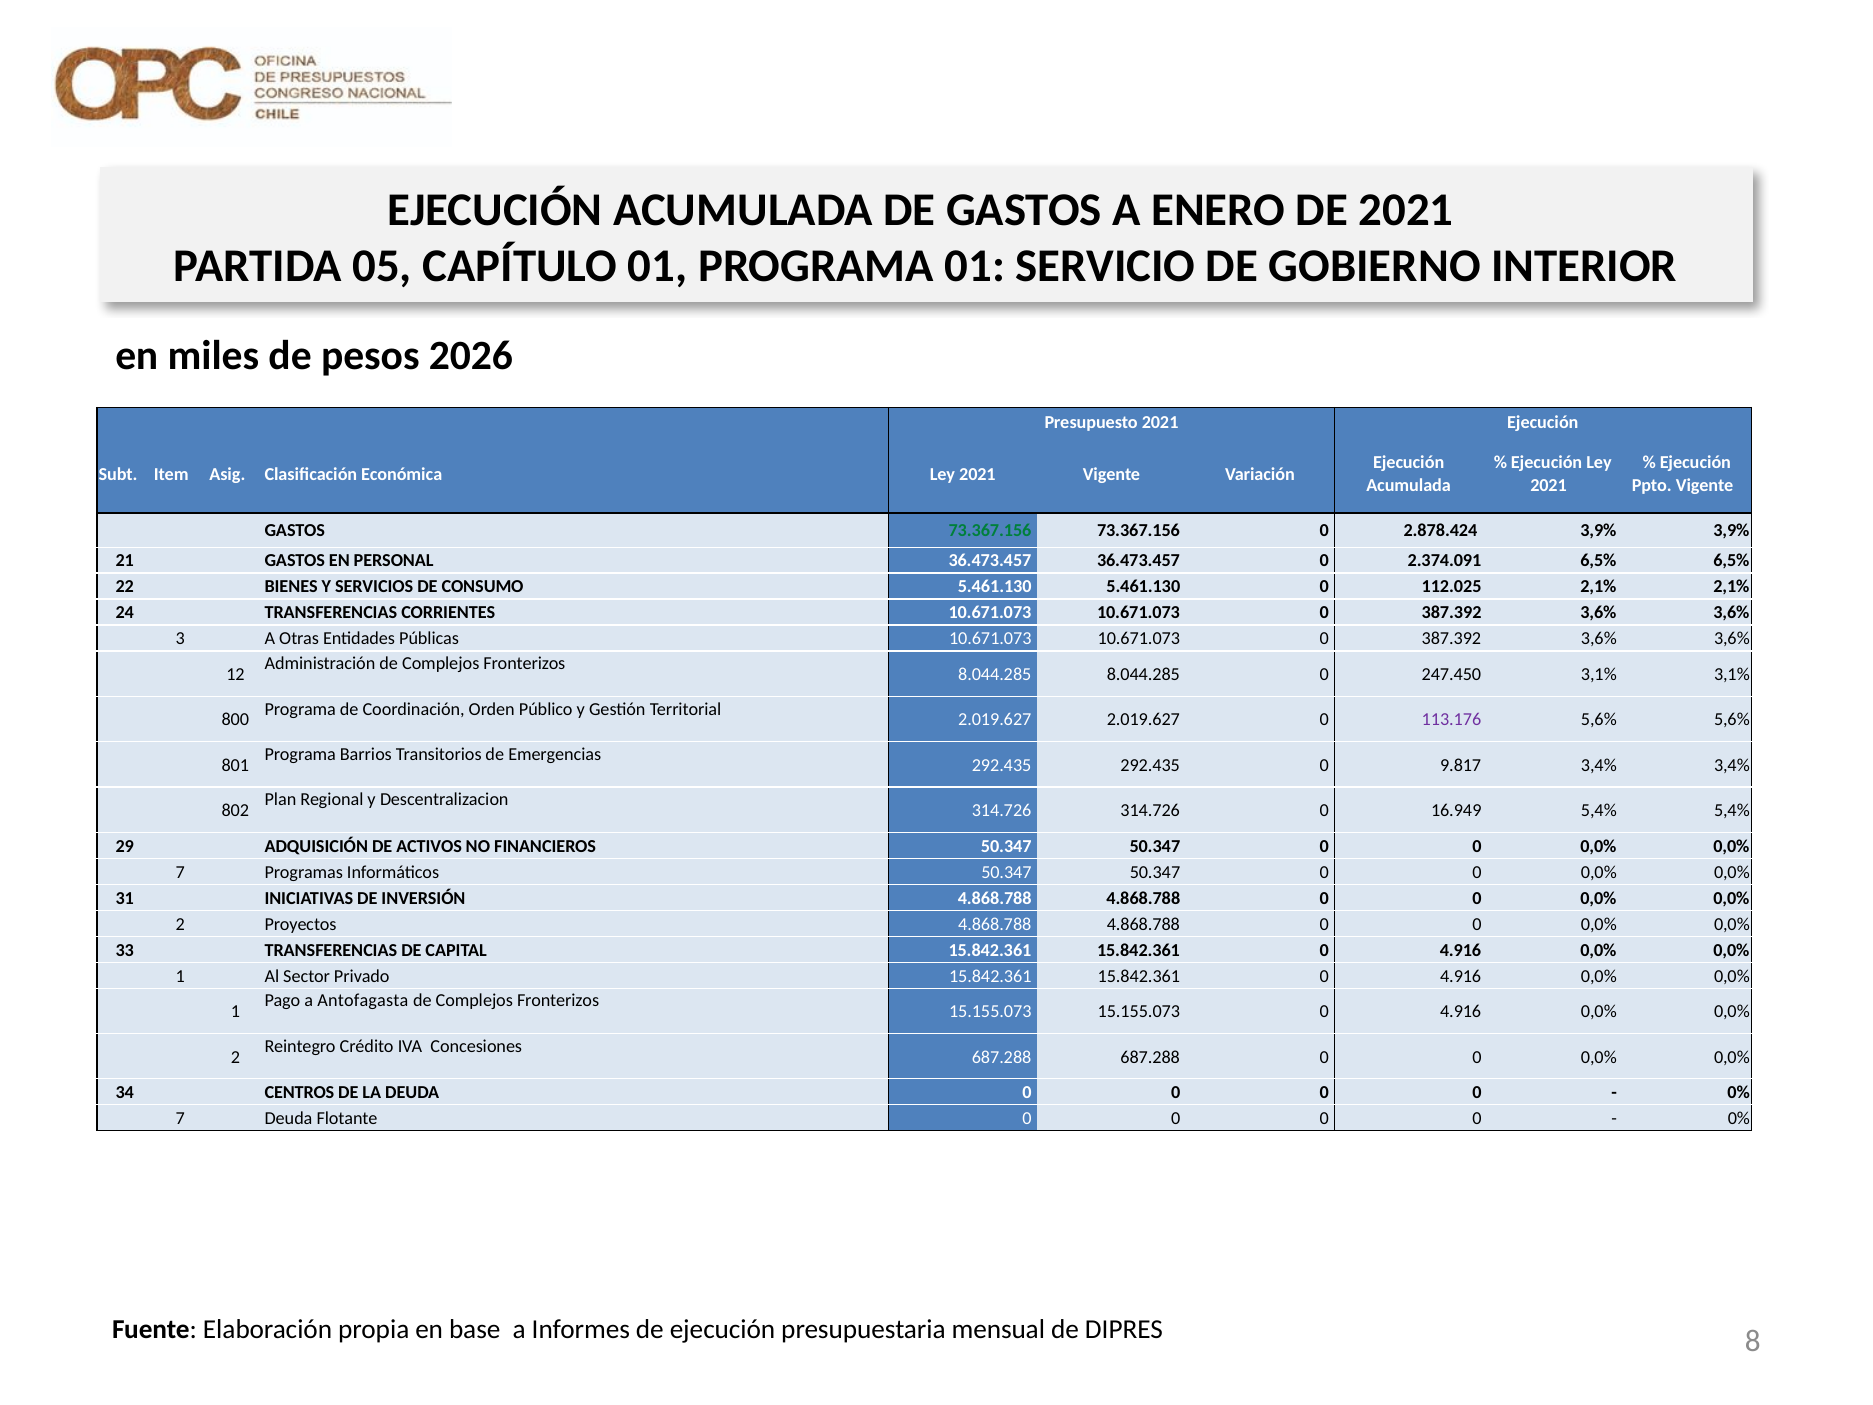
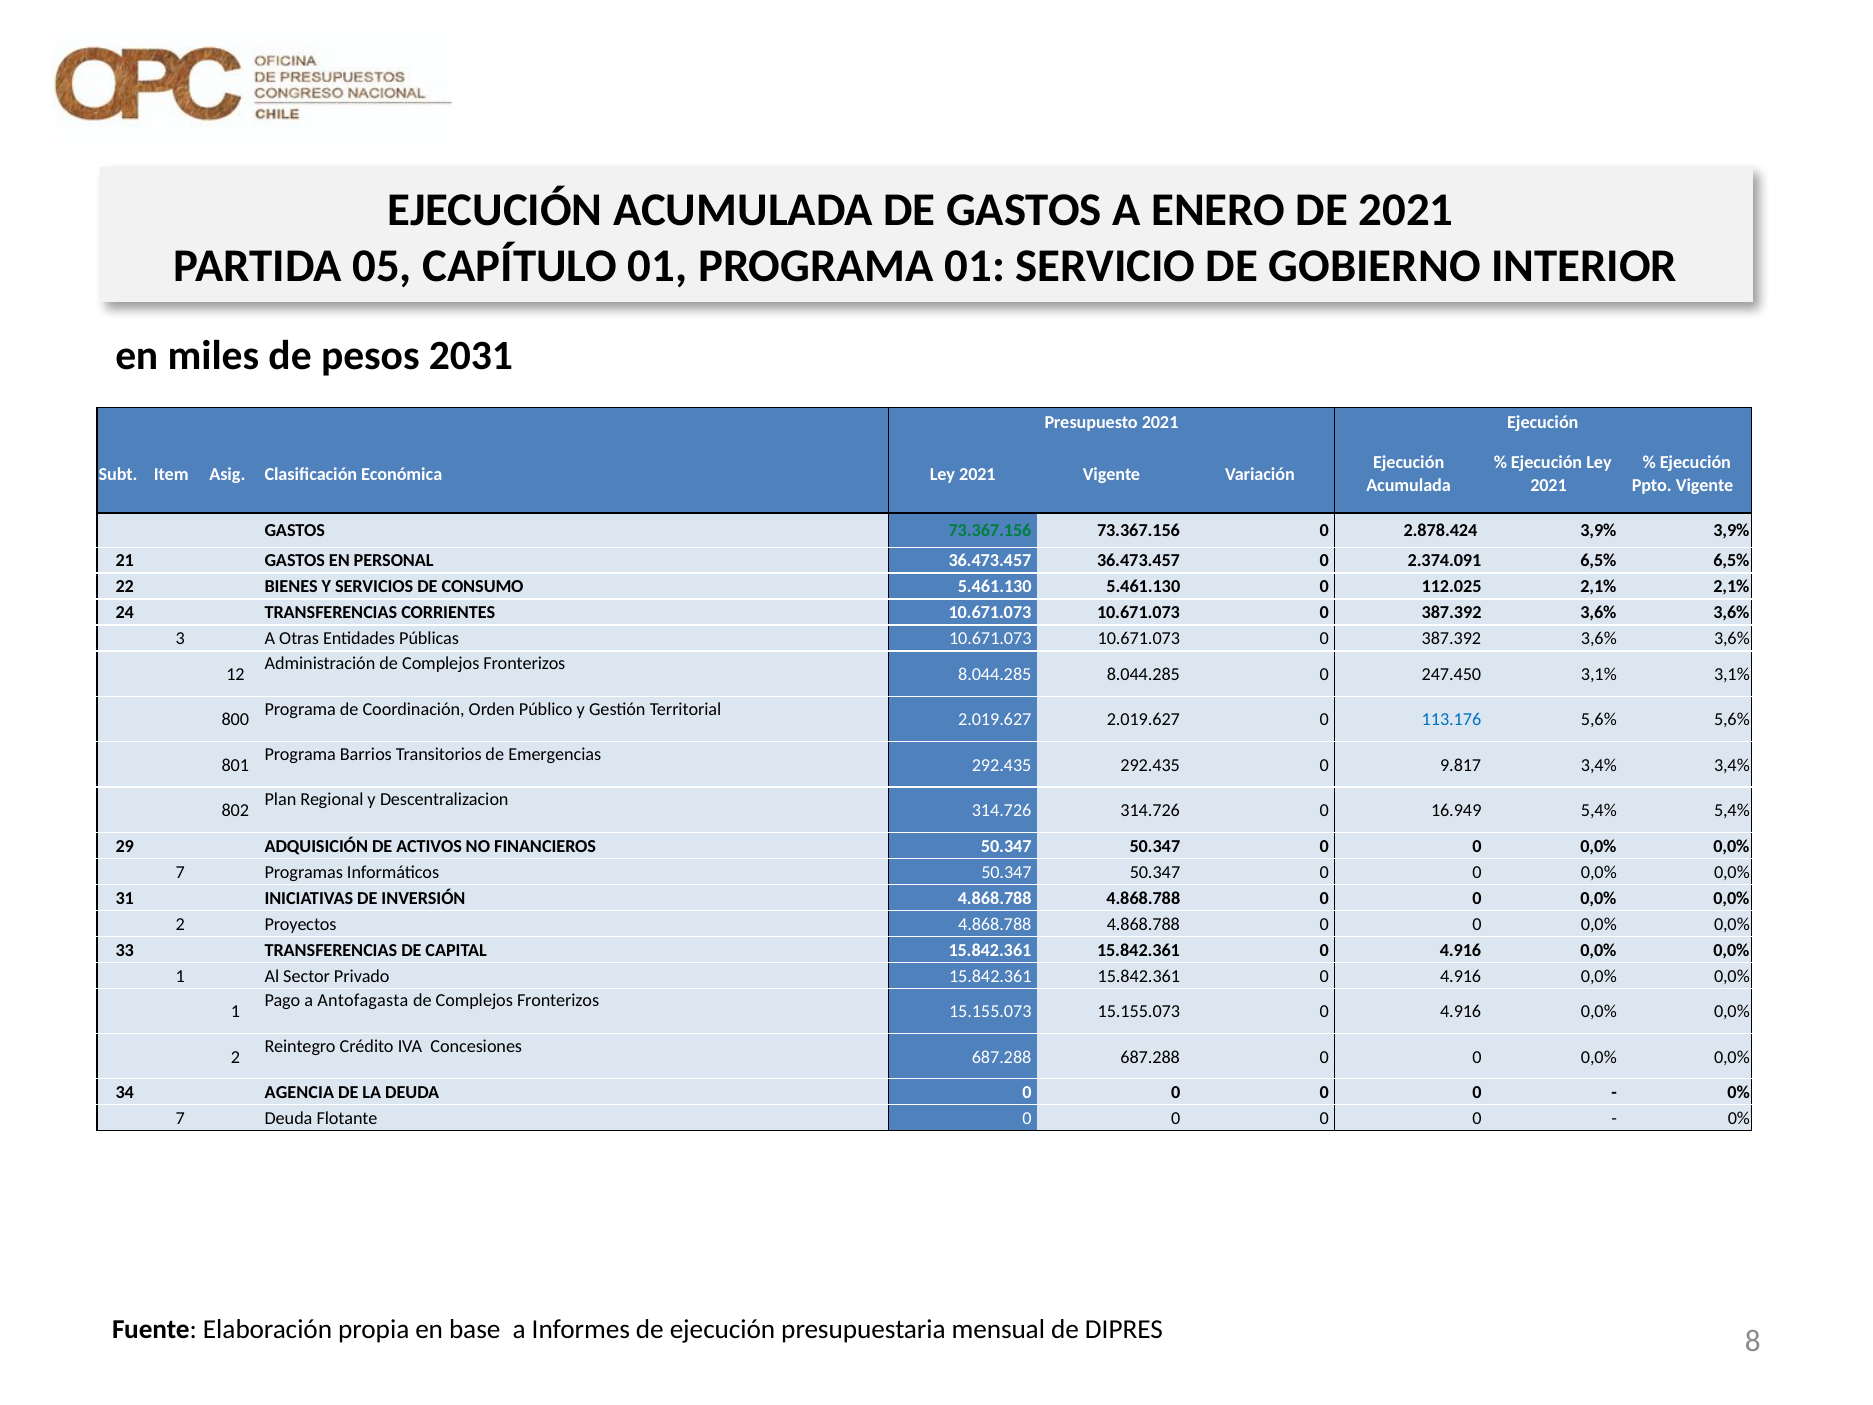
2026: 2026 -> 2031
113.176 colour: purple -> blue
CENTROS: CENTROS -> AGENCIA
